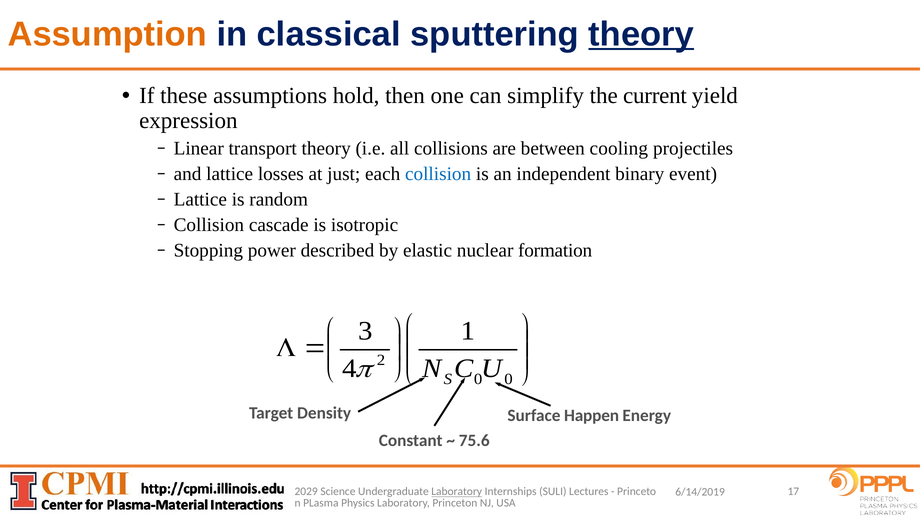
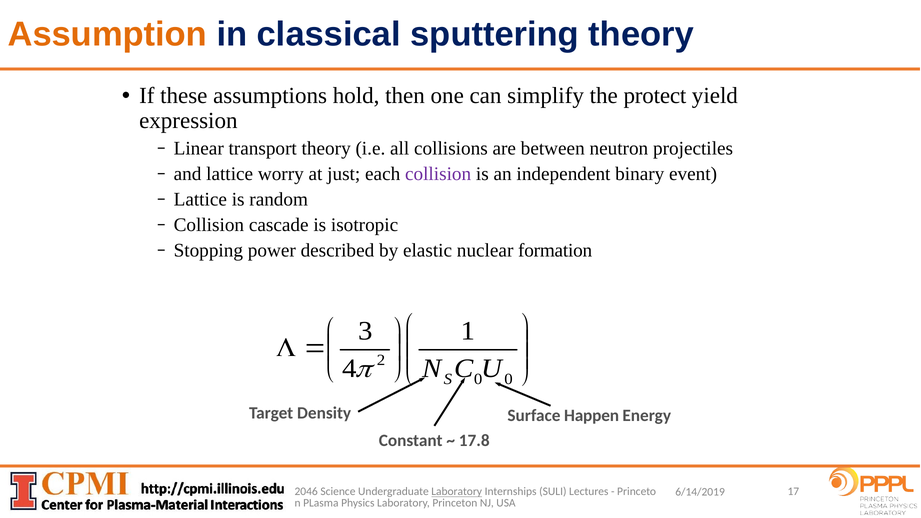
theory at (641, 34) underline: present -> none
current: current -> protect
cooling: cooling -> neutron
losses: losses -> worry
collision at (438, 174) colour: blue -> purple
75.6: 75.6 -> 17.8
2029: 2029 -> 2046
